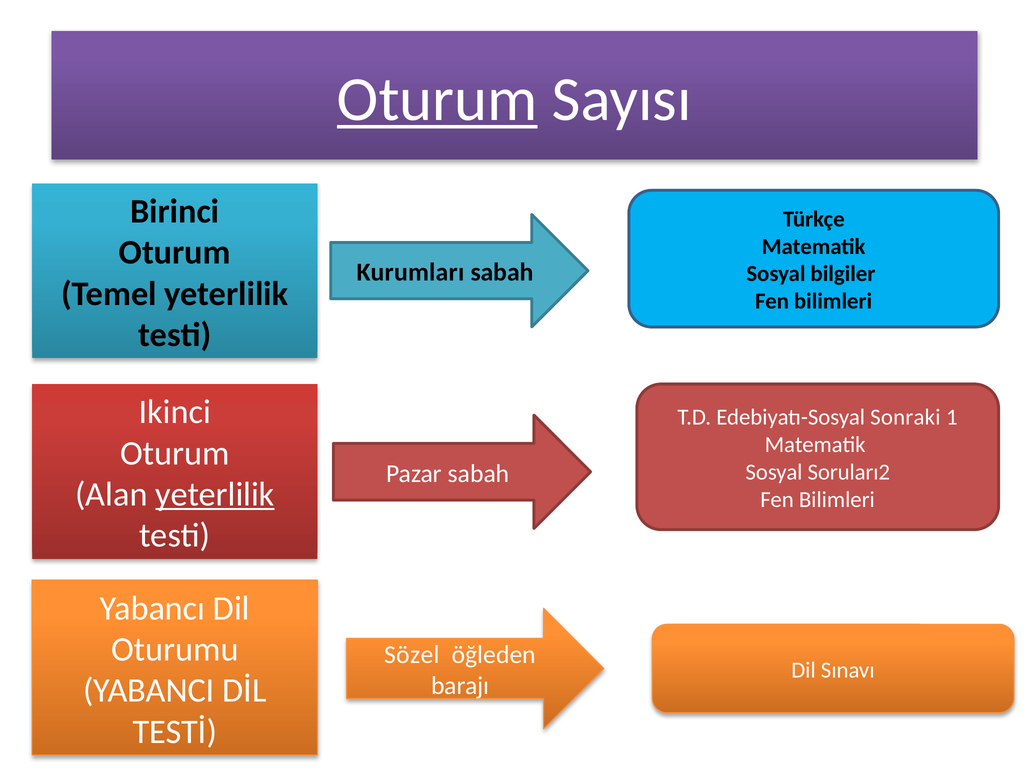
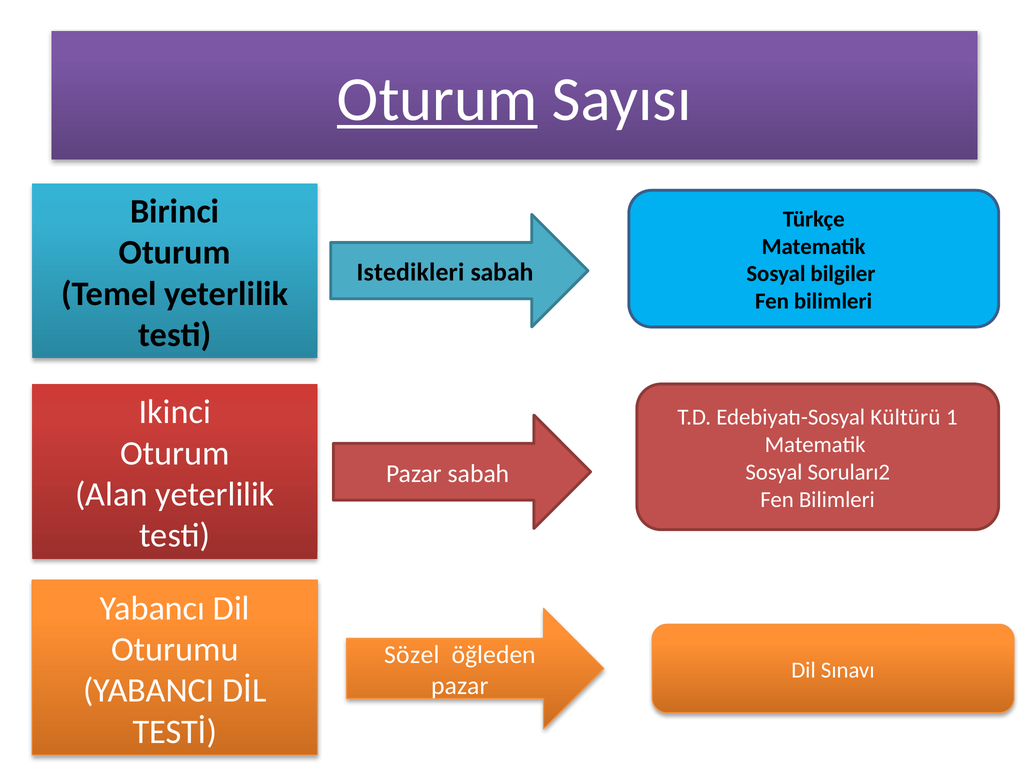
Kurumları: Kurumları -> Istedikleri
Sonraki: Sonraki -> Kültürü
yeterlilik at (215, 494) underline: present -> none
barajı at (460, 686): barajı -> pazar
